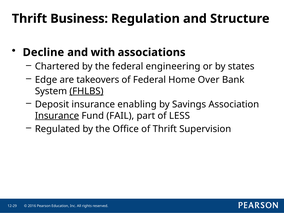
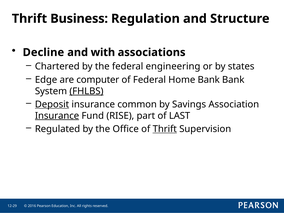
takeovers: takeovers -> computer
Home Over: Over -> Bank
Deposit underline: none -> present
enabling: enabling -> common
FAIL: FAIL -> RISE
LESS: LESS -> LAST
Thrift at (165, 129) underline: none -> present
